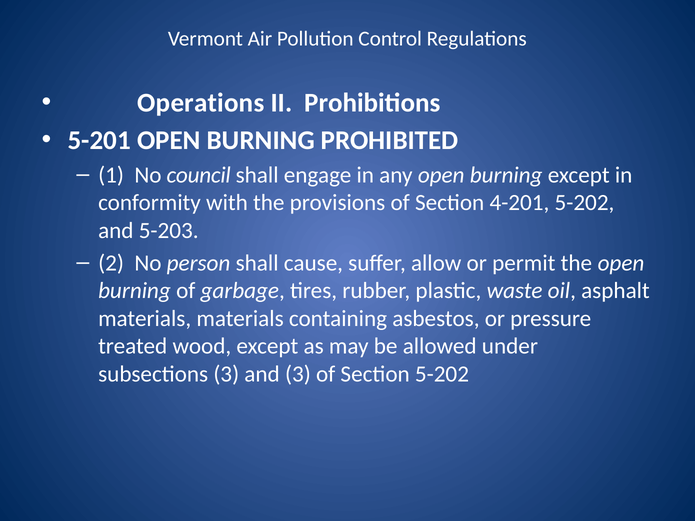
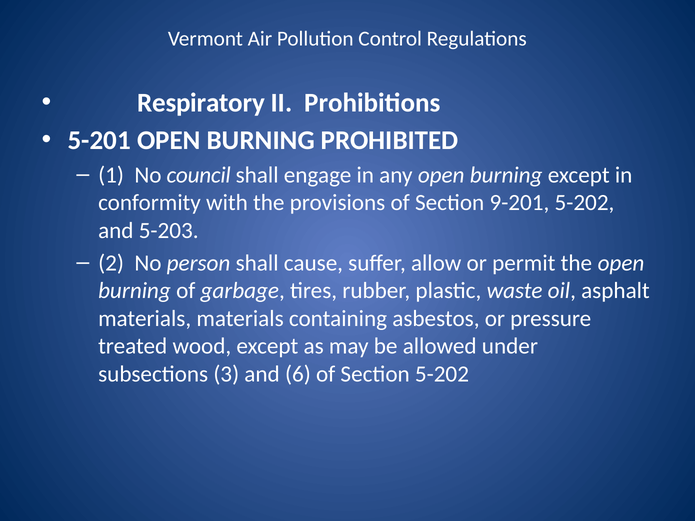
Operations: Operations -> Respiratory
4-201: 4-201 -> 9-201
and 3: 3 -> 6
